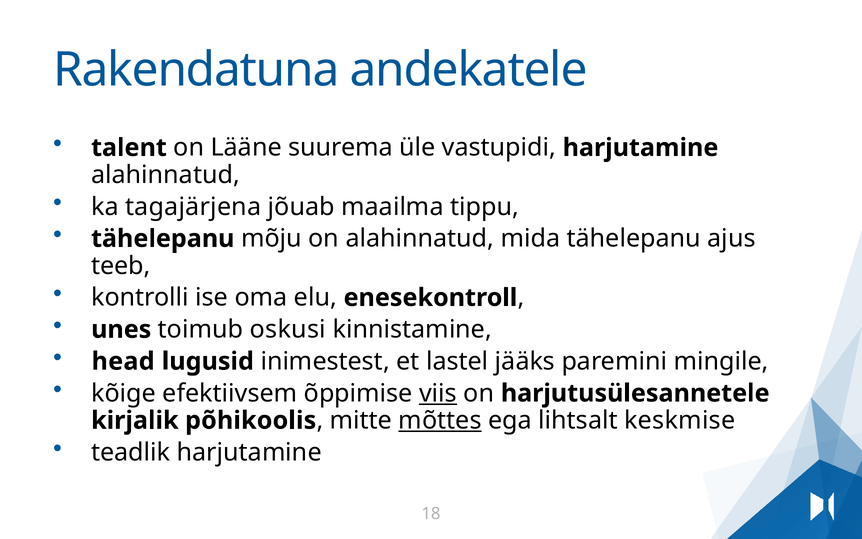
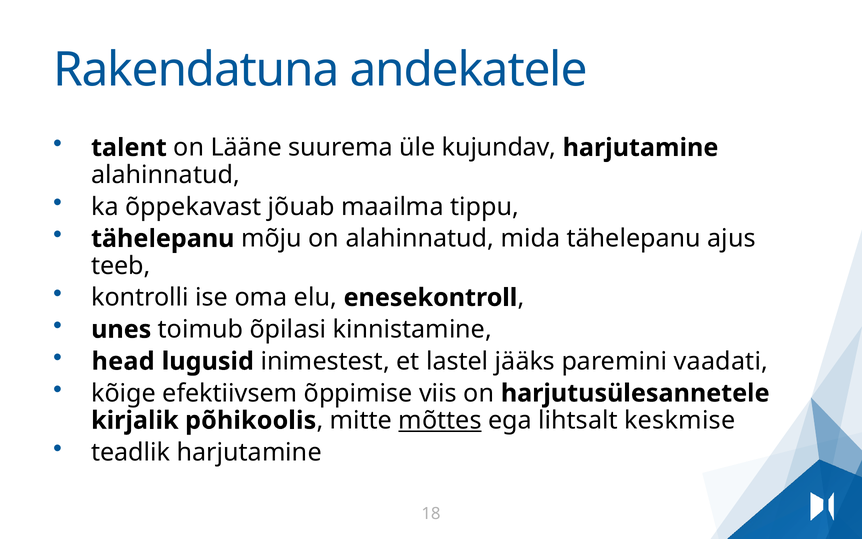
vastupidi: vastupidi -> kujundav
tagajärjena: tagajärjena -> õppekavast
oskusi: oskusi -> õpilasi
mingile: mingile -> vaadati
viis underline: present -> none
